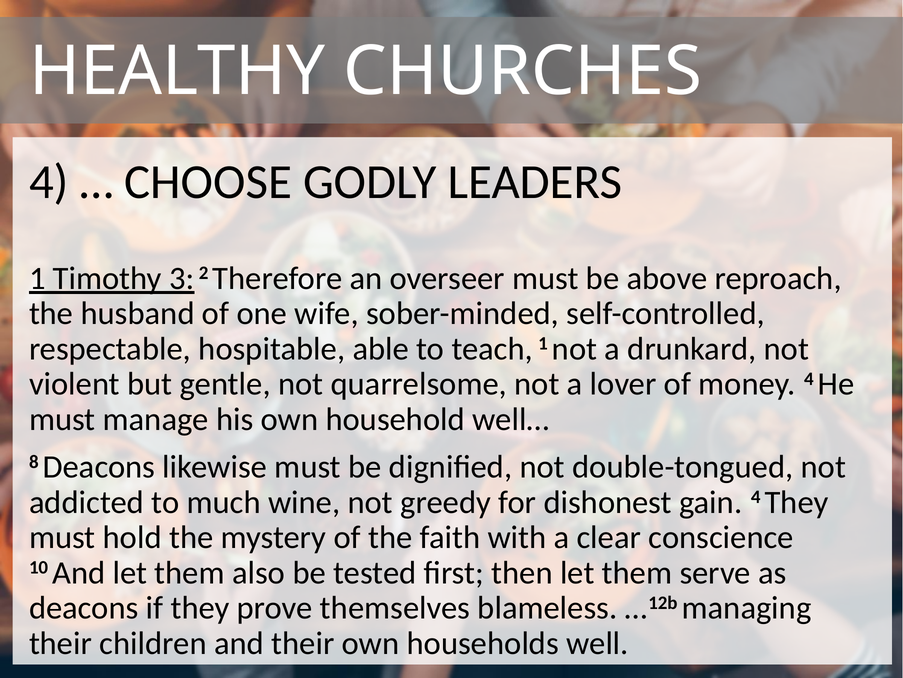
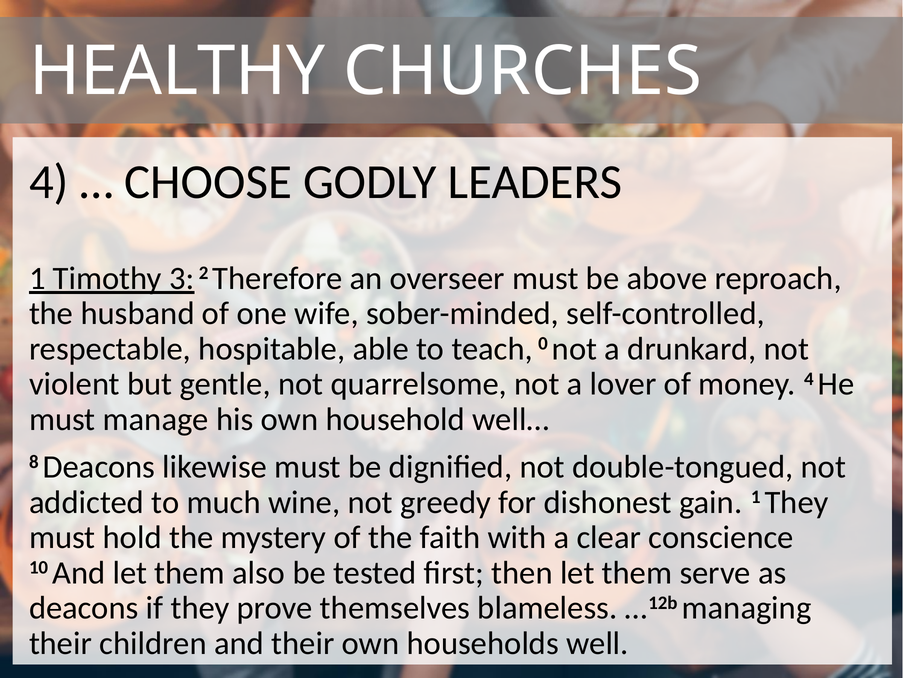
teach 1: 1 -> 0
gain 4: 4 -> 1
